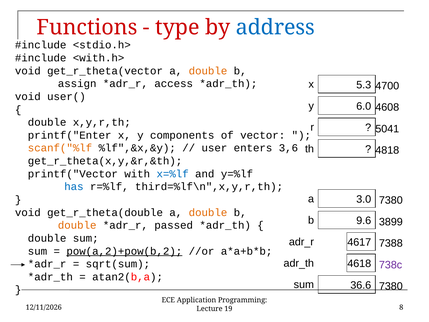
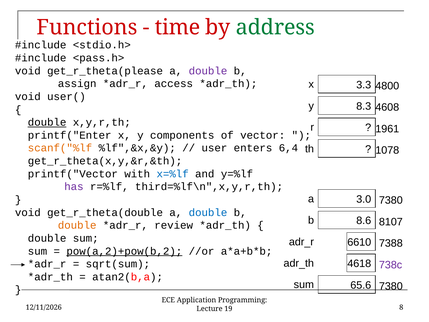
type: type -> time
address colour: blue -> green
<with.h>: <with.h> -> <pass.h>
get_r_theta(vector: get_r_theta(vector -> get_r_theta(please
double at (208, 71) colour: orange -> purple
5.3: 5.3 -> 3.3
4700: 4700 -> 4800
6.0: 6.0 -> 8.3
double at (47, 122) underline: none -> present
5041: 5041 -> 1961
4818: 4818 -> 1078
3,6: 3,6 -> 6,4
has colour: blue -> purple
double at (208, 212) colour: orange -> blue
9.6: 9.6 -> 8.6
3899: 3899 -> 8107
passed: passed -> review
4617: 4617 -> 6610
36.6: 36.6 -> 65.6
